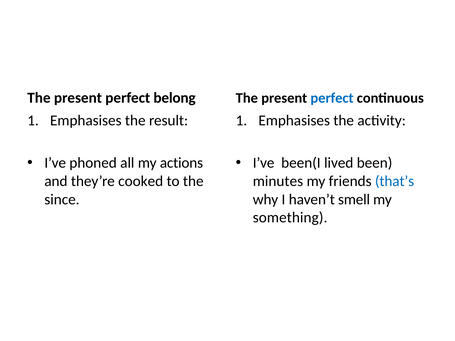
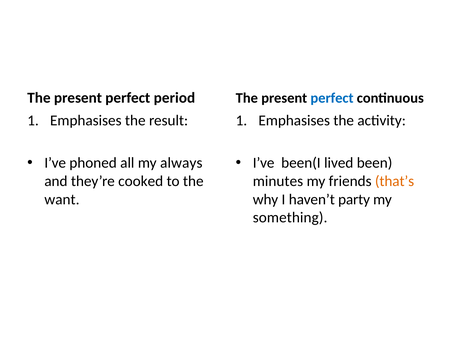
belong: belong -> period
actions: actions -> always
that’s colour: blue -> orange
since: since -> want
smell: smell -> party
